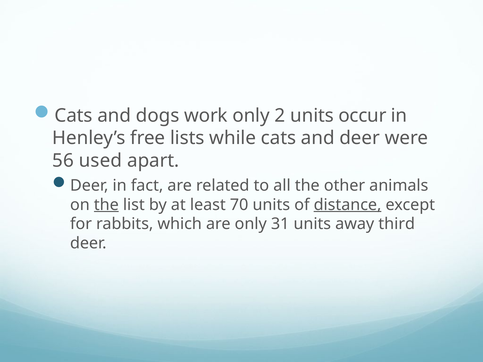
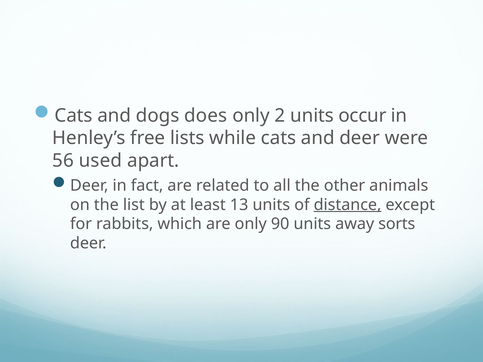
work: work -> does
the at (106, 205) underline: present -> none
70: 70 -> 13
31: 31 -> 90
third: third -> sorts
